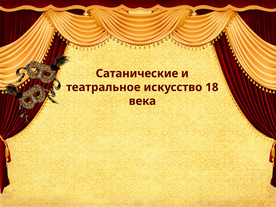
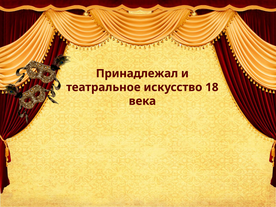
Сатанические: Сатанические -> Принадлежал
